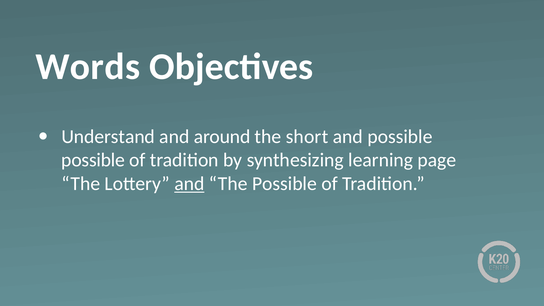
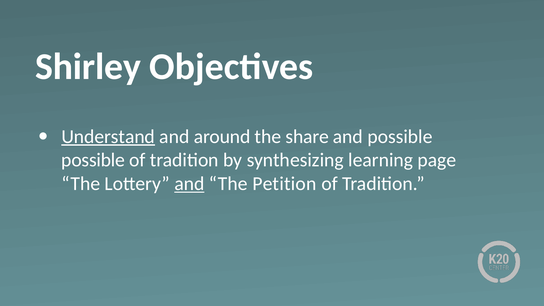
Words: Words -> Shirley
Understand underline: none -> present
short: short -> share
The Possible: Possible -> Petition
